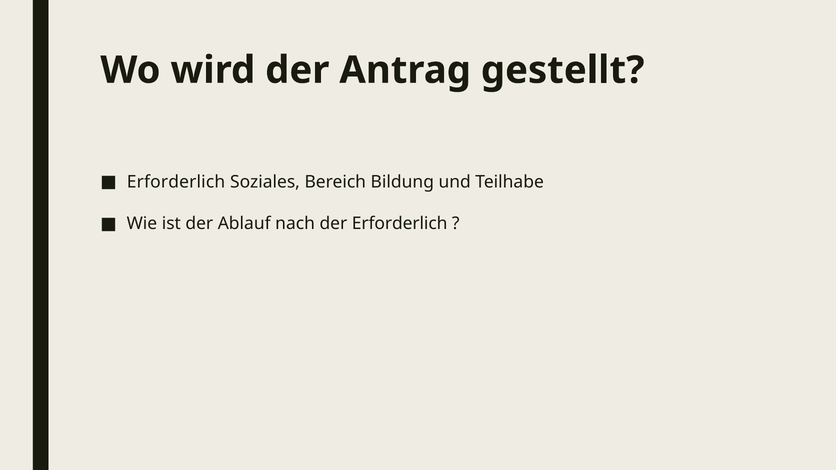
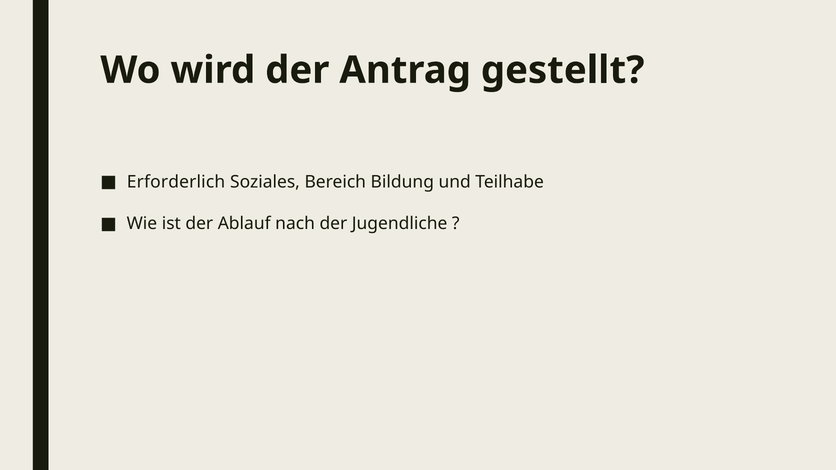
der Erforderlich: Erforderlich -> Jugendliche
